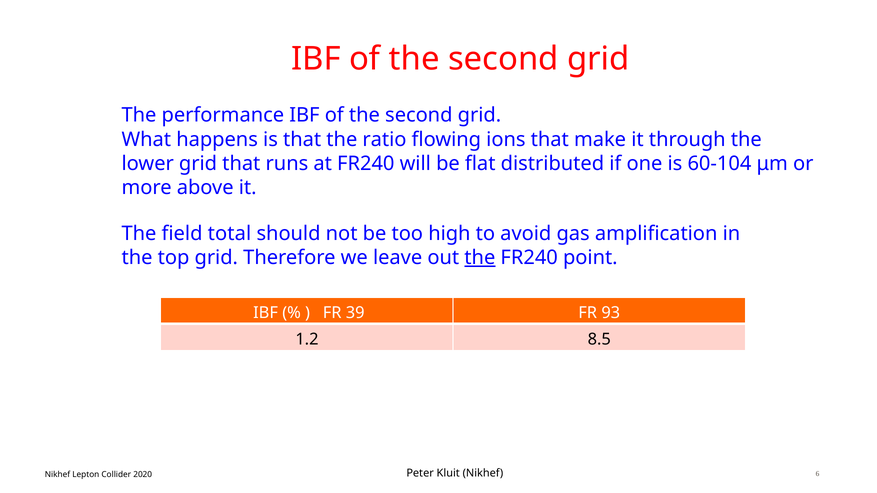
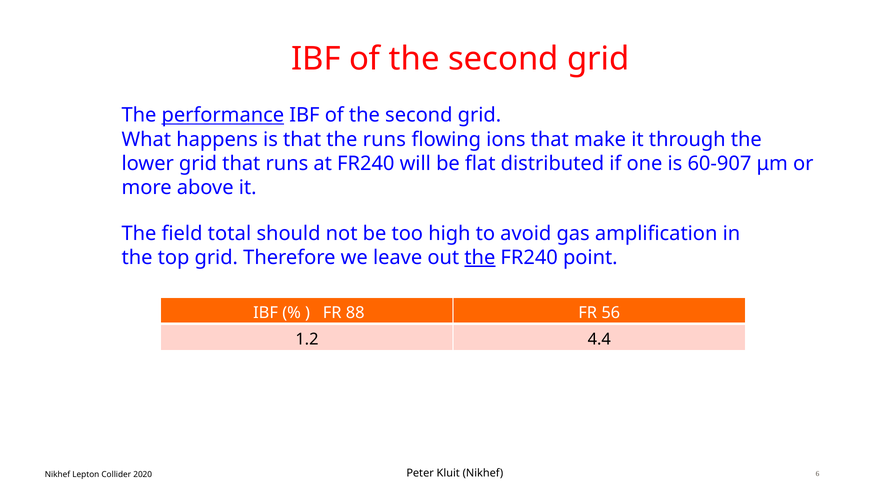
performance underline: none -> present
the ratio: ratio -> runs
60-104: 60-104 -> 60-907
39: 39 -> 88
93: 93 -> 56
8.5: 8.5 -> 4.4
